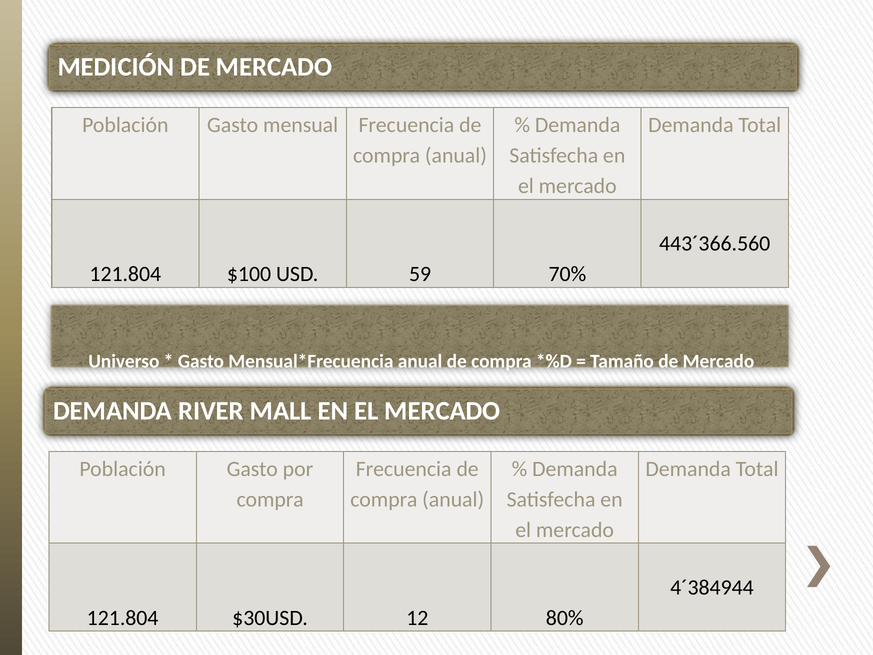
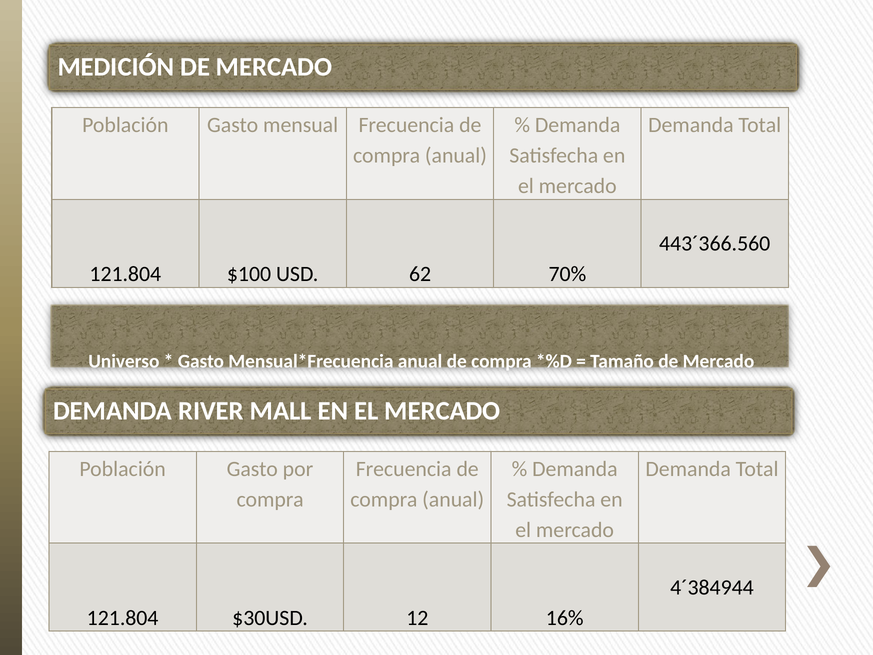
59: 59 -> 62
80%: 80% -> 16%
